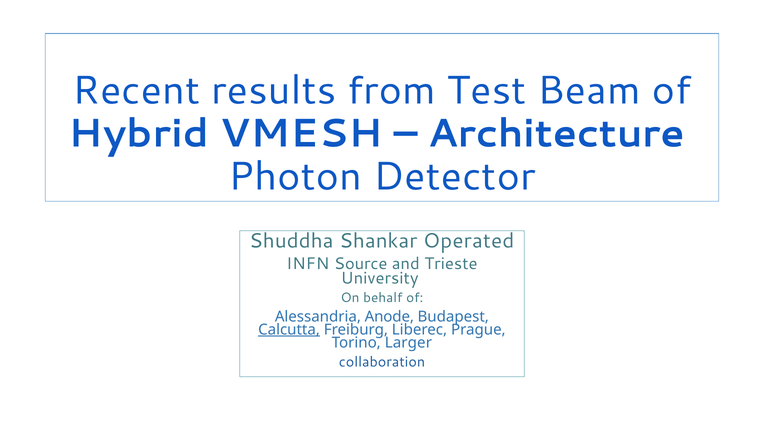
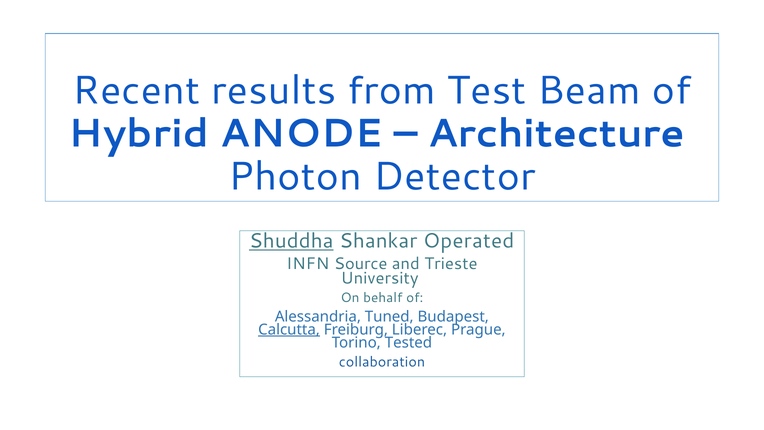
VMESH: VMESH -> ANODE
Shuddha underline: none -> present
Anode: Anode -> Tuned
Larger: Larger -> Tested
